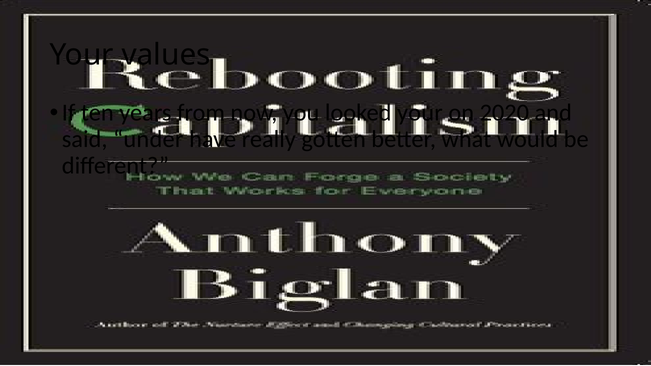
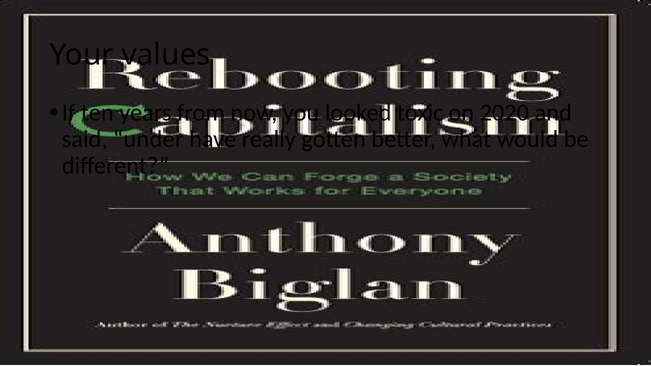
looked your: your -> toxic
